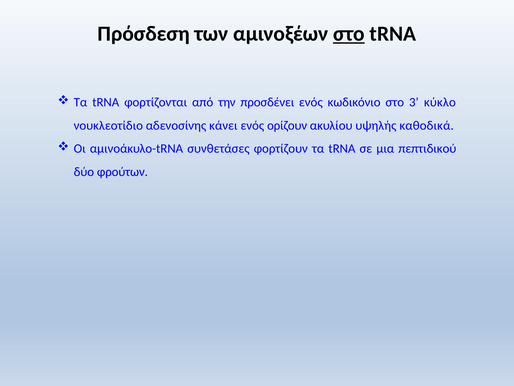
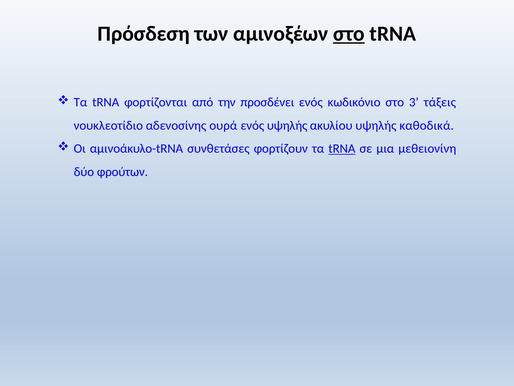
κύκλο: κύκλο -> τάξεις
κάνει: κάνει -> ουρά
ενός ορίζουν: ορίζουν -> υψηλής
tRNA at (342, 149) underline: none -> present
πεπτιδικού: πεπτιδικού -> μεθειονίνη
